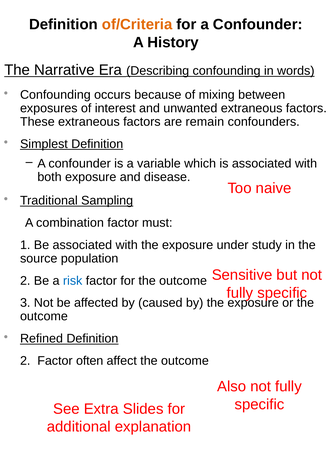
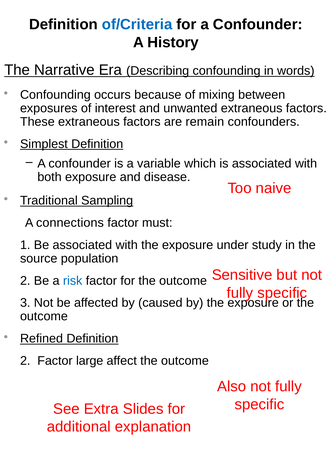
of/Criteria colour: orange -> blue
combination: combination -> connections
often: often -> large
